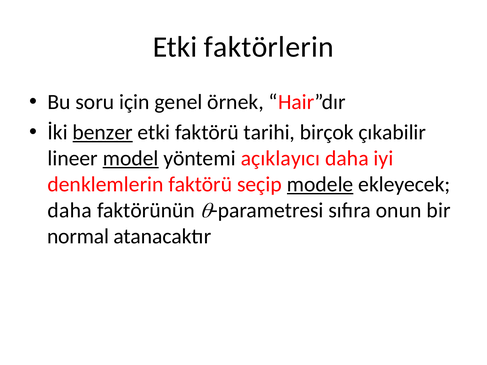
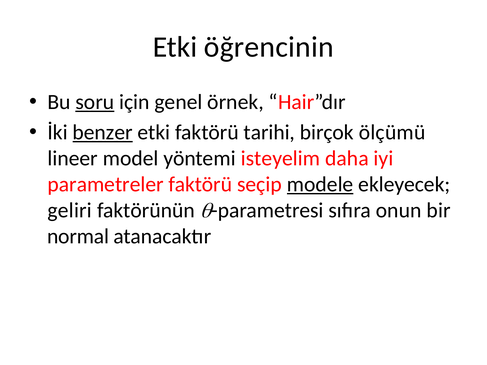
faktörlerin: faktörlerin -> öğrencinin
soru underline: none -> present
çıkabilir: çıkabilir -> ölçümü
model underline: present -> none
açıklayıcı: açıklayıcı -> isteyelim
denklemlerin: denklemlerin -> parametreler
daha at (70, 211): daha -> geliri
